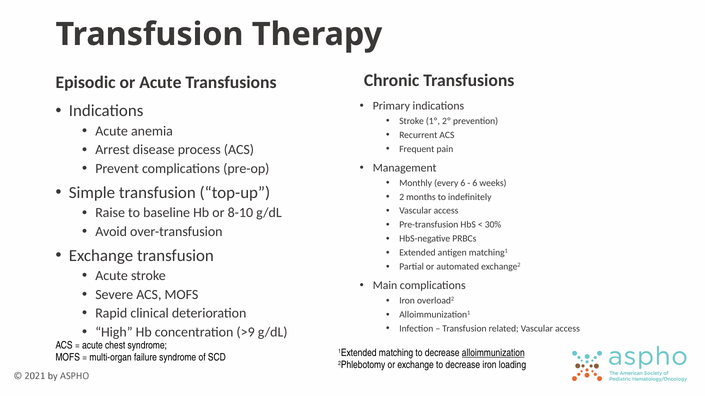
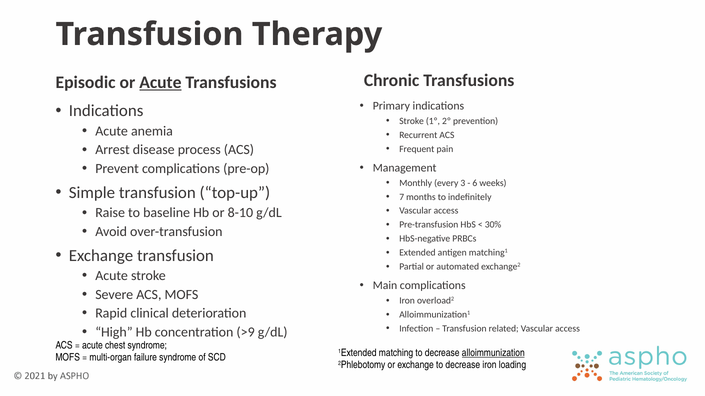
Acute at (160, 82) underline: none -> present
every 6: 6 -> 3
2: 2 -> 7
